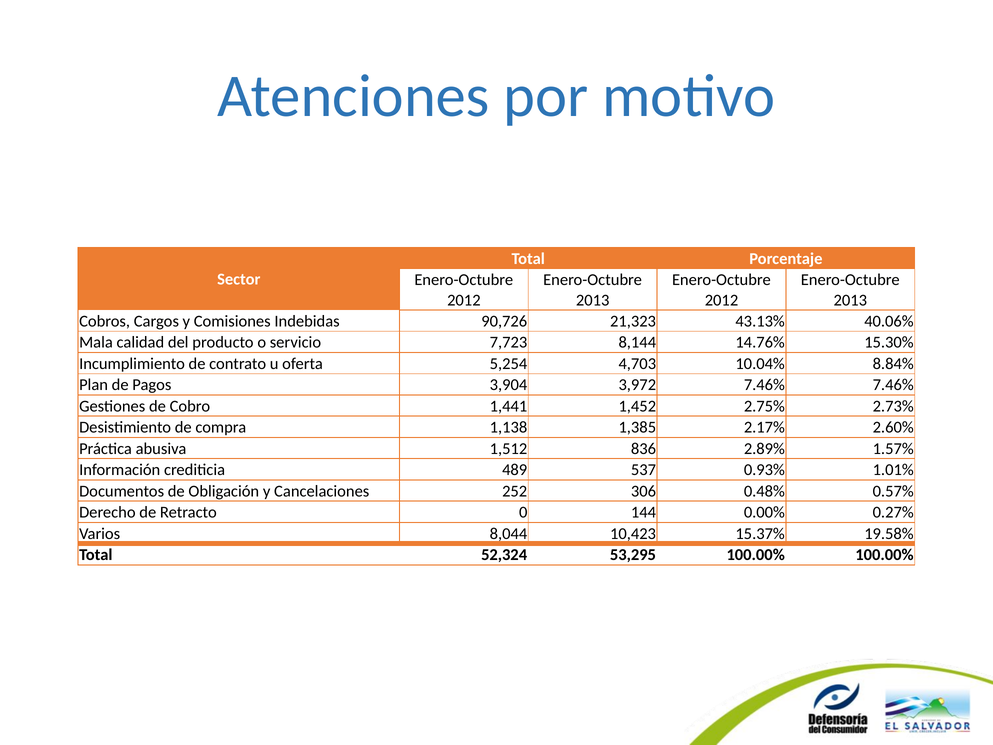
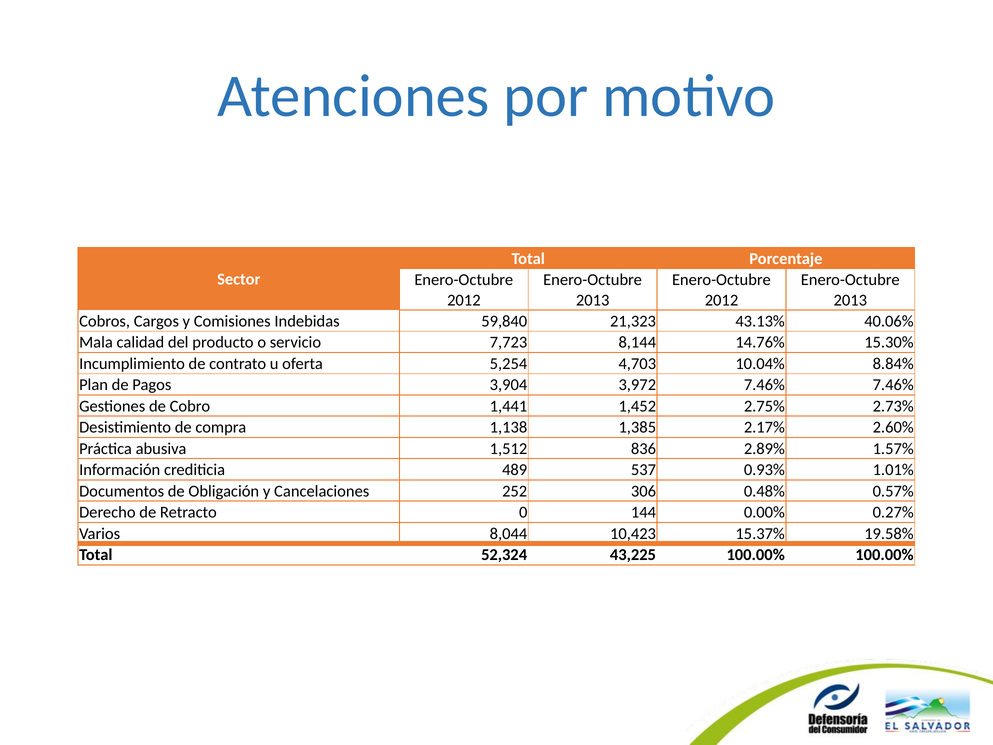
90,726: 90,726 -> 59,840
53,295: 53,295 -> 43,225
